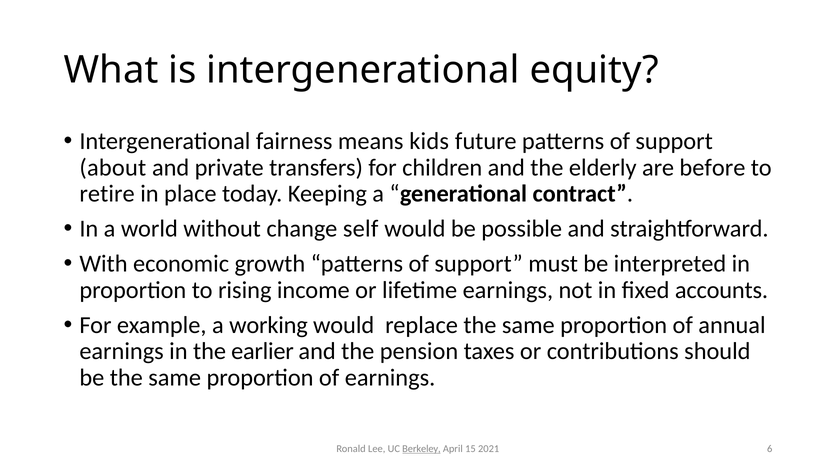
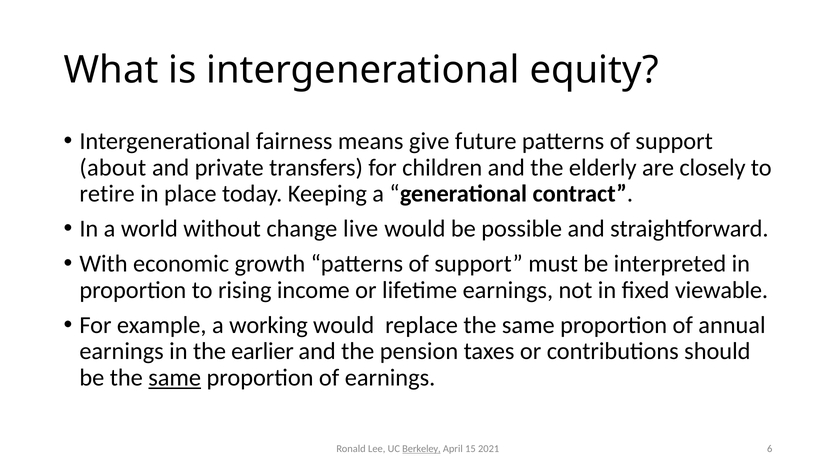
kids: kids -> give
before: before -> closely
self: self -> live
accounts: accounts -> viewable
same at (175, 378) underline: none -> present
